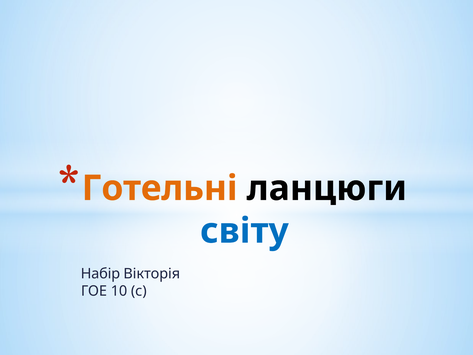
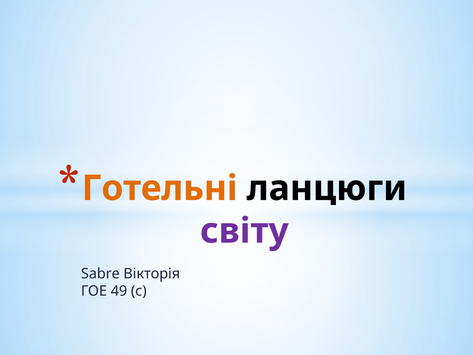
світу colour: blue -> purple
Набір: Набір -> Sabre
10: 10 -> 49
